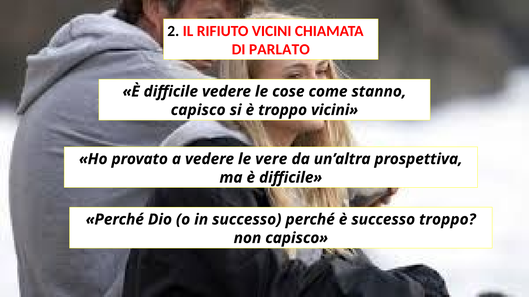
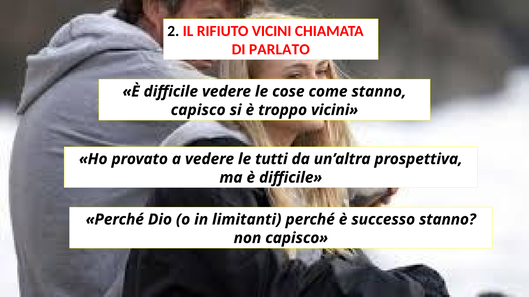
vere: vere -> tutti
in successo: successo -> limitanti
successo troppo: troppo -> stanno
